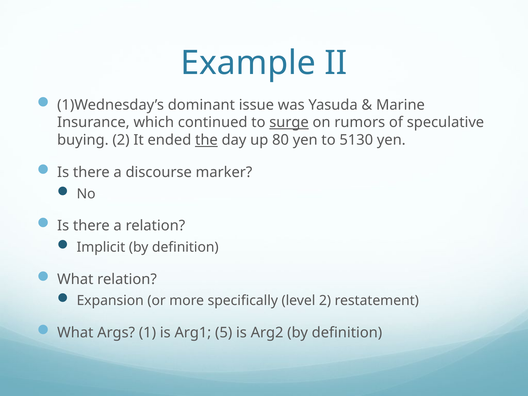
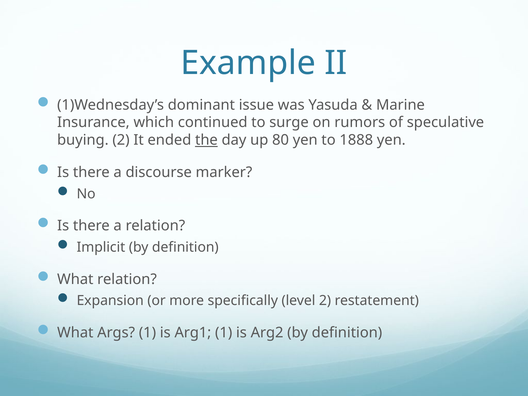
surge underline: present -> none
5130: 5130 -> 1888
Arg1 5: 5 -> 1
